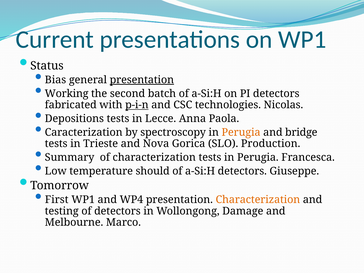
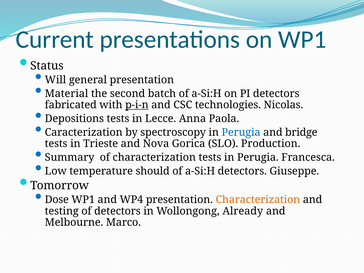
Bias: Bias -> Will
presentation at (142, 80) underline: present -> none
Working: Working -> Material
Perugia at (241, 132) colour: orange -> blue
First: First -> Dose
Damage: Damage -> Already
